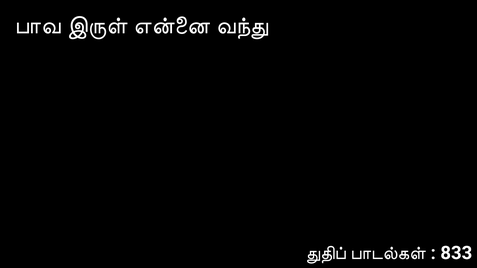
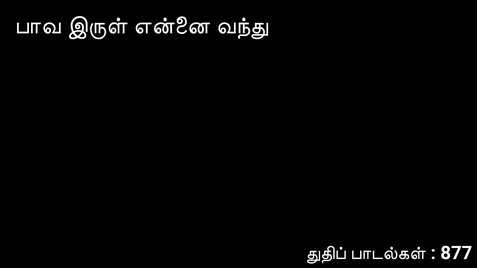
833: 833 -> 877
